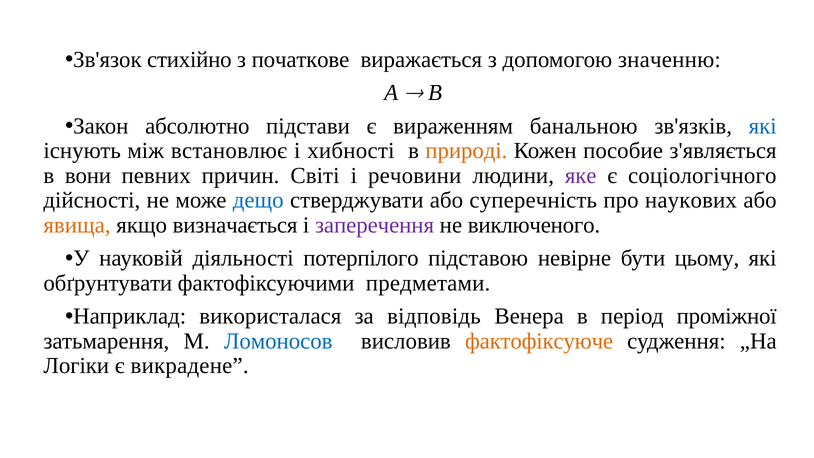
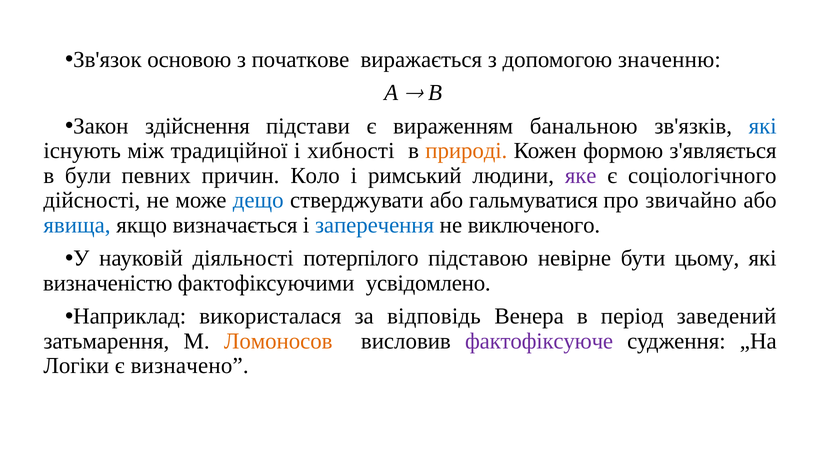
стихійно: стихійно -> основою
абсолютно: абсолютно -> здійснення
встановлює: встановлює -> традиційної
пособие: пособие -> формою
вони: вони -> були
Світі: Світі -> Коло
речовини: речовини -> римський
суперечність: суперечність -> гальмуватися
наукових: наукових -> звичайно
явища colour: orange -> blue
заперечення colour: purple -> blue
обґрунтувати: обґрунтувати -> визначеністю
предметами: предметами -> усвідомлено
проміжної: проміжної -> заведений
Ломоносов colour: blue -> orange
фактофіксуюче colour: orange -> purple
викрадене: викрадене -> визначено
